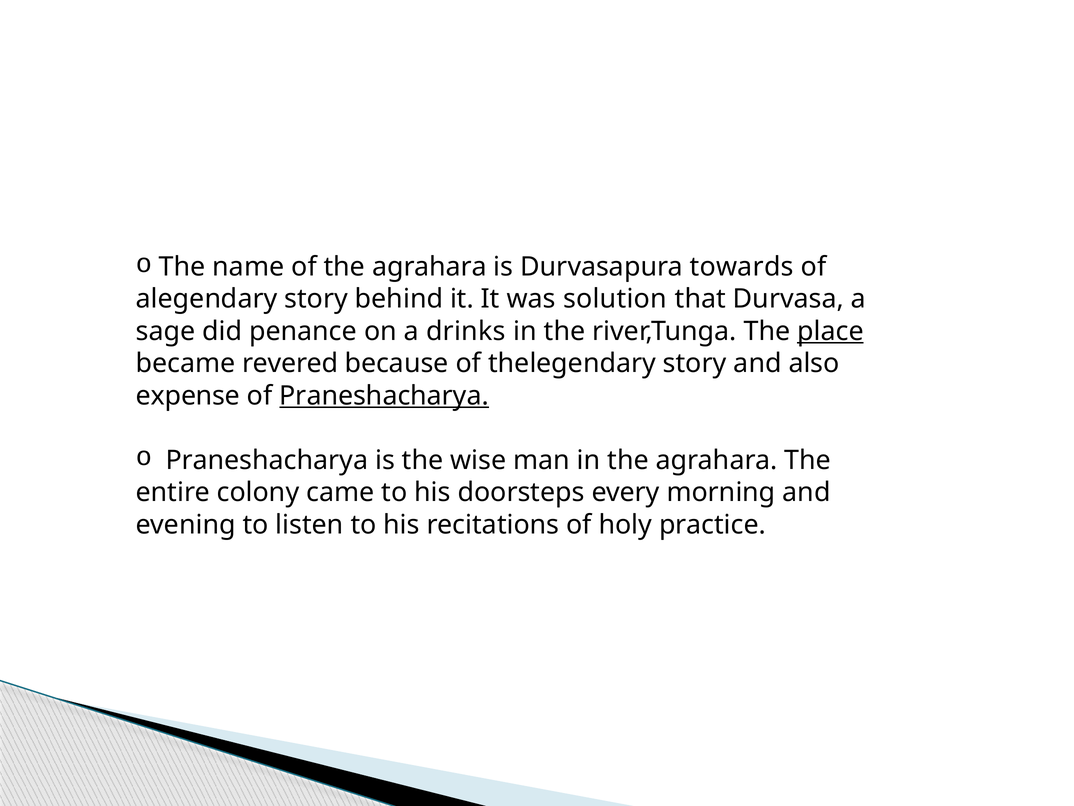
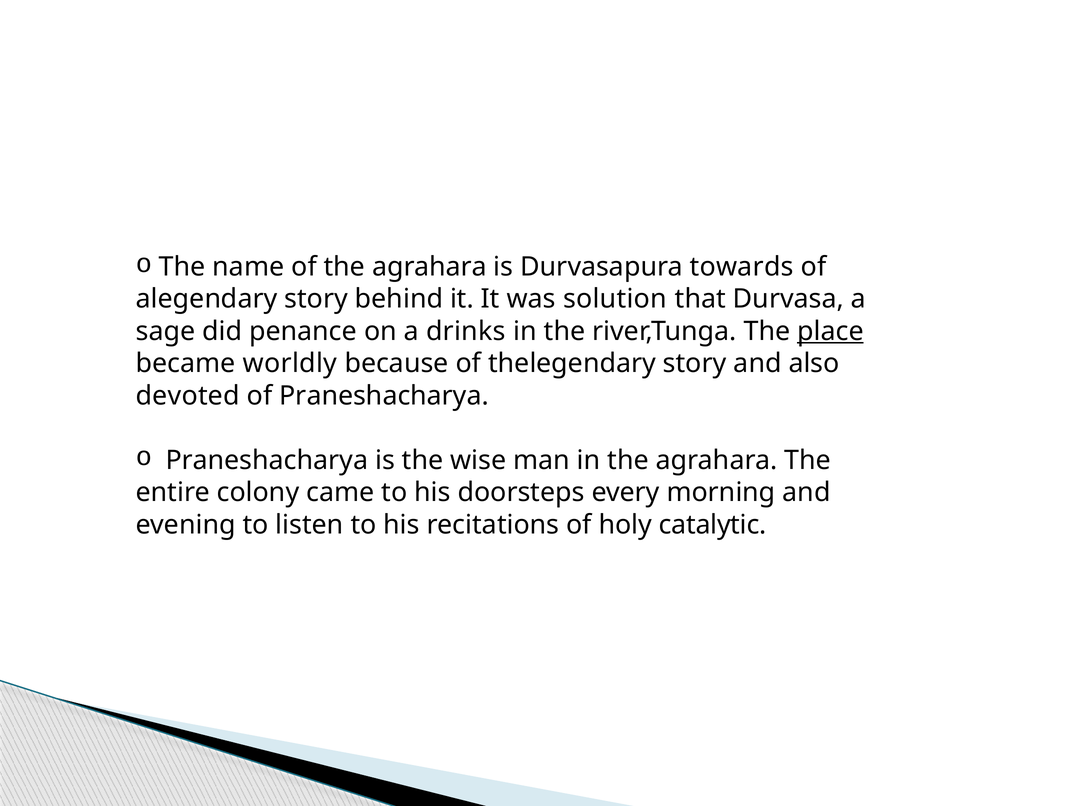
revered: revered -> worldly
expense: expense -> devoted
Praneshacharya at (384, 396) underline: present -> none
practice: practice -> catalytic
